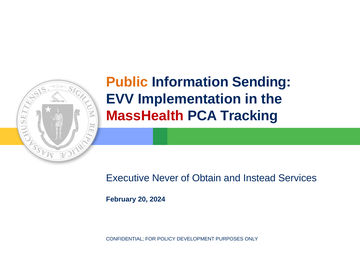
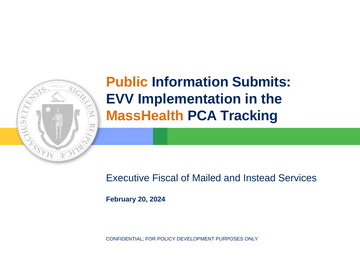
Sending: Sending -> Submits
MassHealth colour: red -> orange
Never: Never -> Fiscal
Obtain: Obtain -> Mailed
